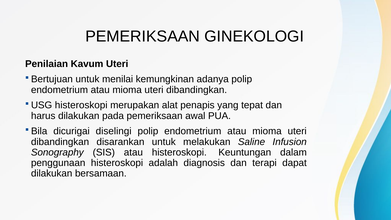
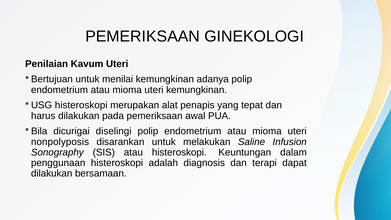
dibandingkan at (197, 90): dibandingkan -> kemungkinan
dibandingkan at (60, 142): dibandingkan -> nonpolyposis
